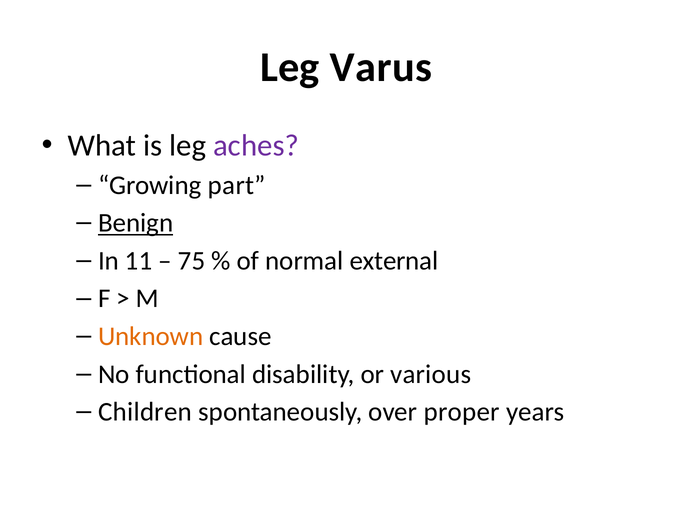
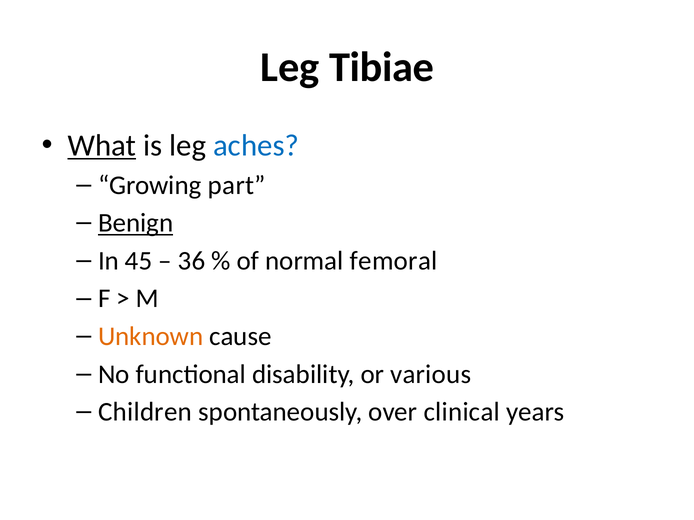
Varus: Varus -> Tibiae
What underline: none -> present
aches colour: purple -> blue
11: 11 -> 45
75: 75 -> 36
external: external -> femoral
proper: proper -> clinical
